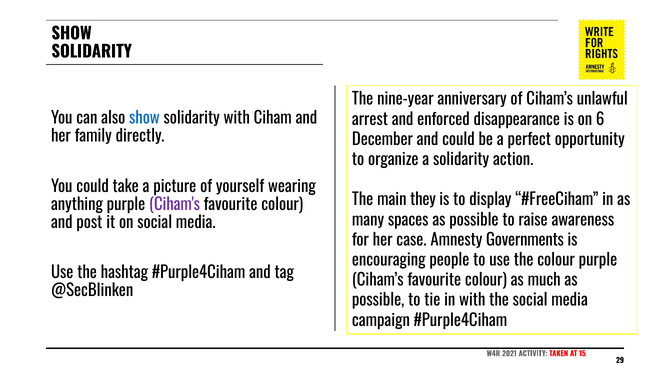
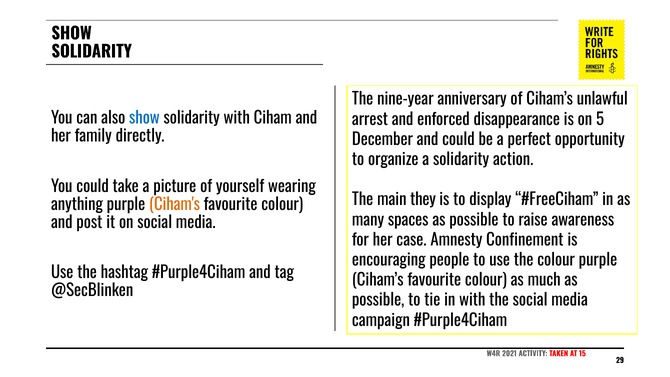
6: 6 -> 5
Ciham's colour: purple -> orange
Governments: Governments -> Confinement
